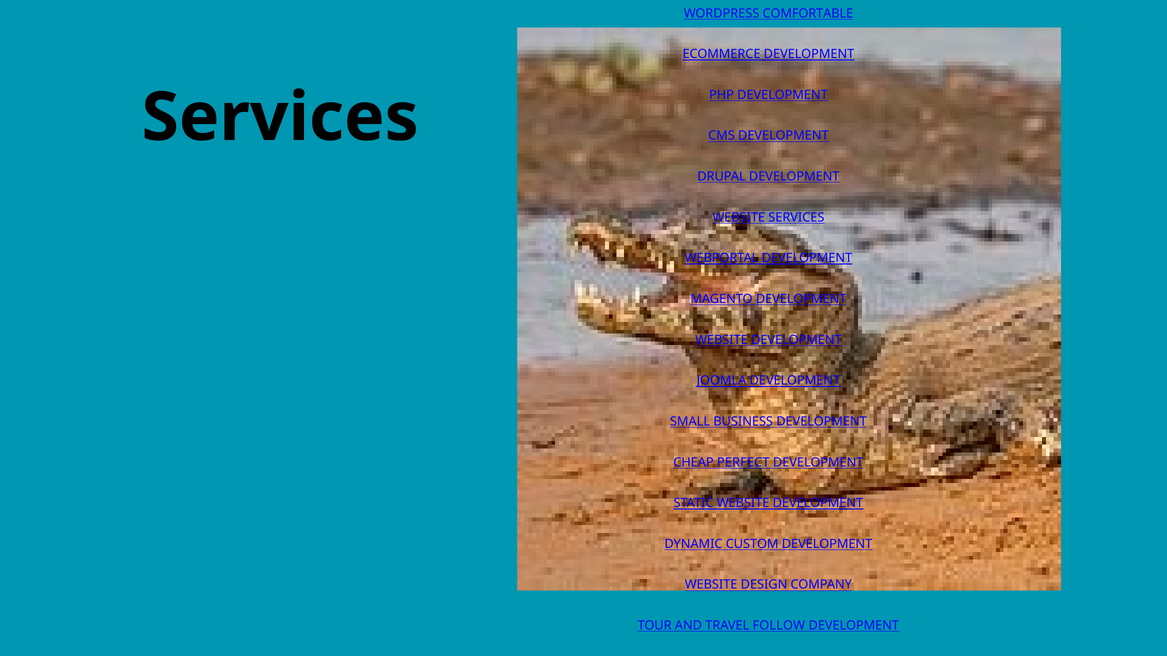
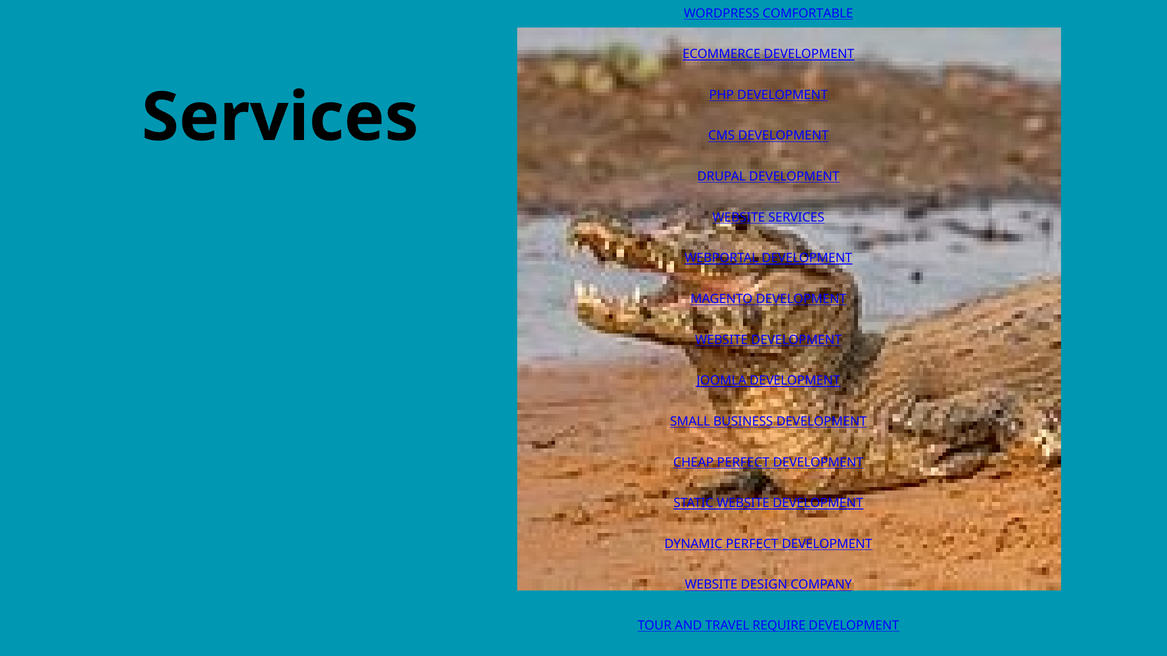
DYNAMIC CUSTOM: CUSTOM -> PERFECT
FOLLOW: FOLLOW -> REQUIRE
